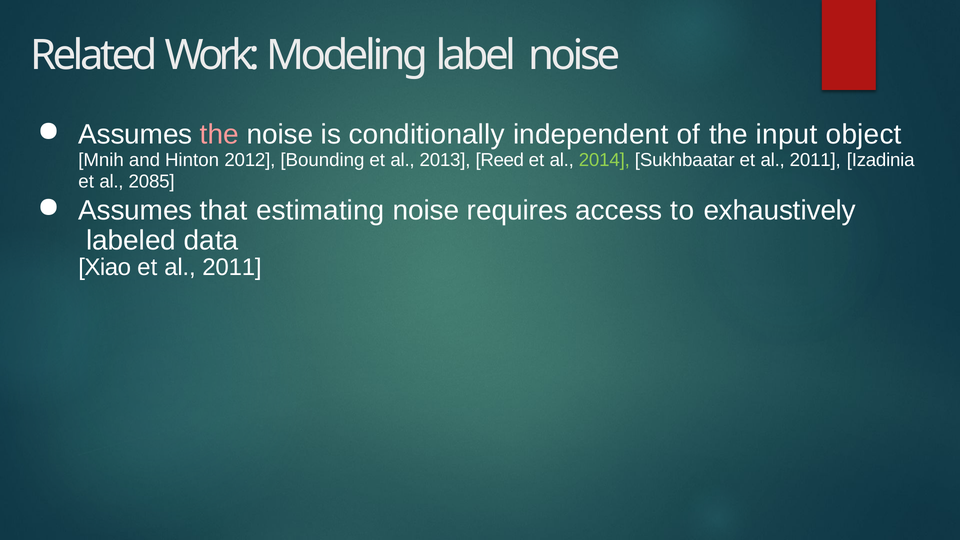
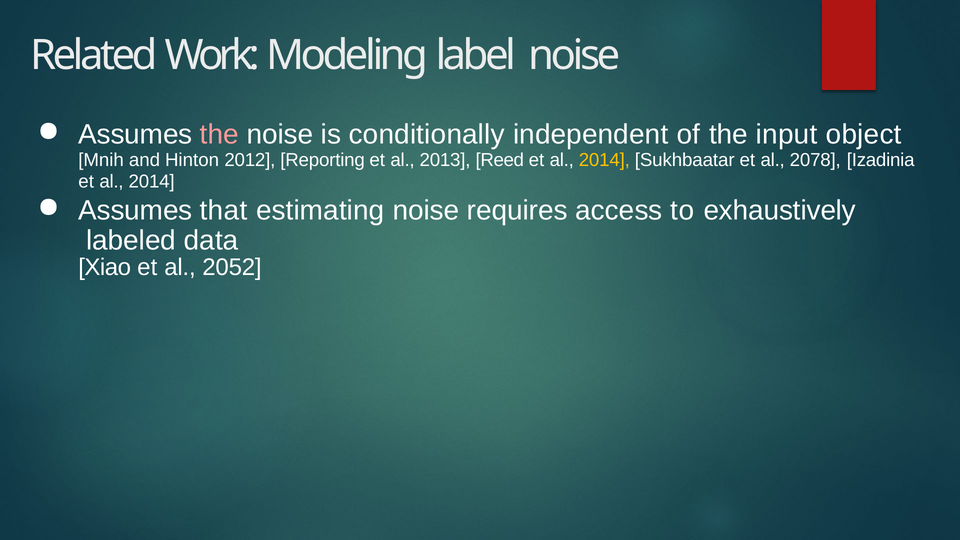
Bounding: Bounding -> Reporting
2014 at (604, 160) colour: light green -> yellow
Sukhbaatar et al 2011: 2011 -> 2078
2085 at (152, 182): 2085 -> 2014
Xiao et al 2011: 2011 -> 2052
